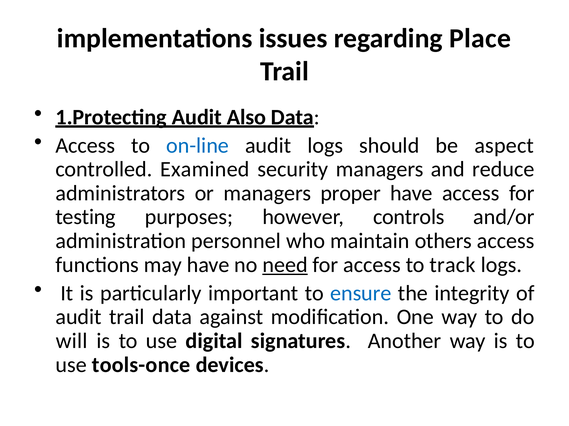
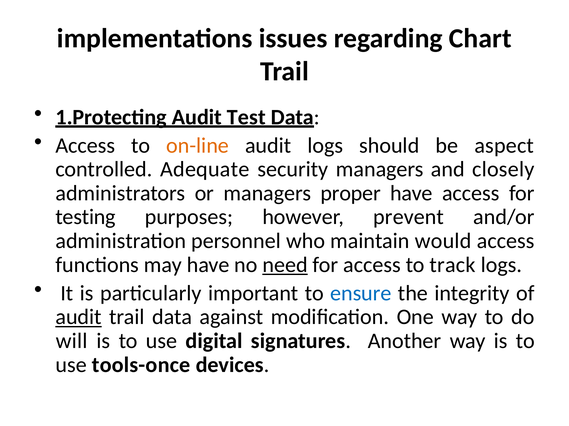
Place: Place -> Chart
Also: Also -> Test
on-line colour: blue -> orange
Examined: Examined -> Adequate
reduce: reduce -> closely
controls: controls -> prevent
others: others -> would
audit at (79, 318) underline: none -> present
